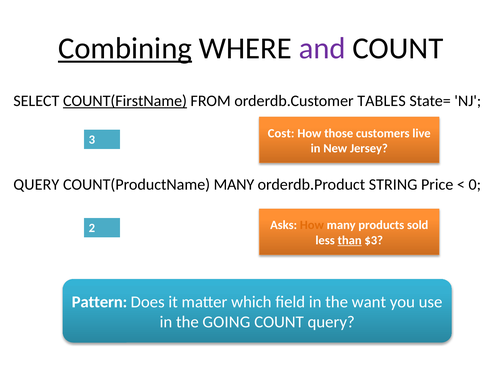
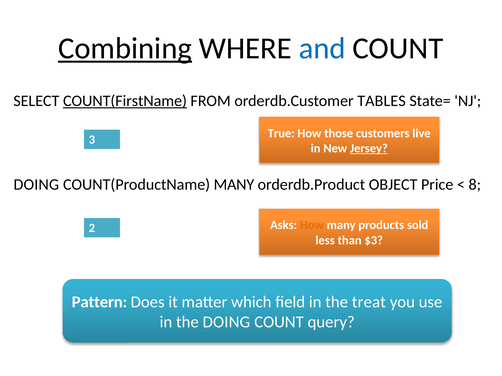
and colour: purple -> blue
Cost: Cost -> True
Jersey underline: none -> present
QUERY at (36, 185): QUERY -> DOING
STRING: STRING -> OBJECT
0: 0 -> 8
than underline: present -> none
want: want -> treat
the GOING: GOING -> DOING
